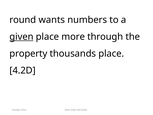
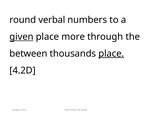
wants: wants -> verbal
property: property -> between
place at (111, 53) underline: none -> present
